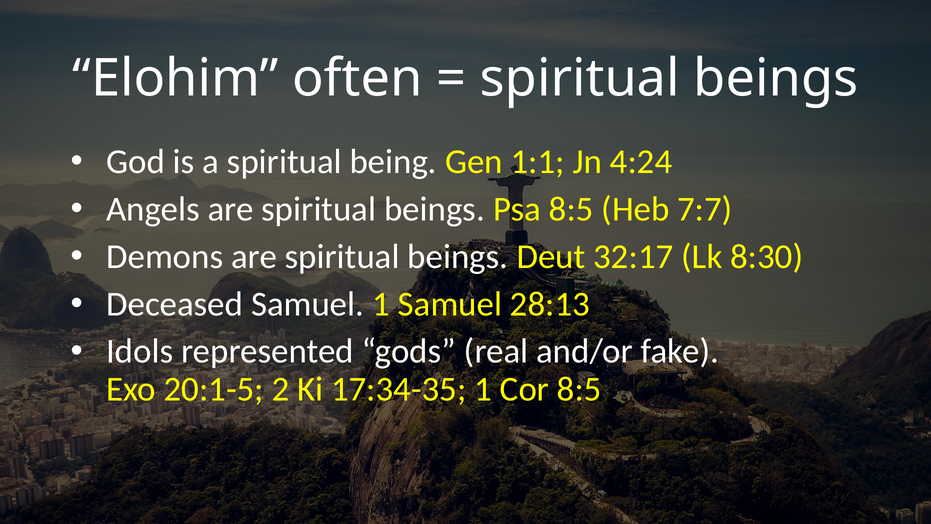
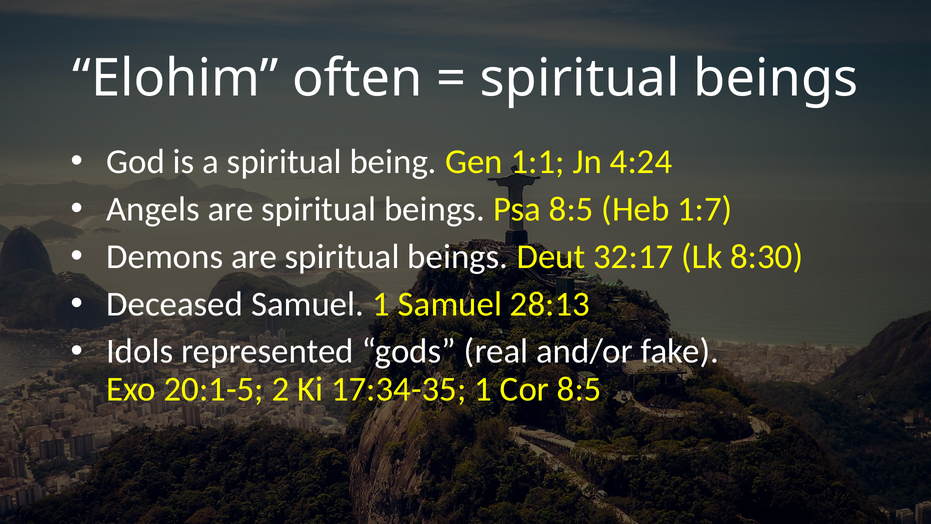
7:7: 7:7 -> 1:7
